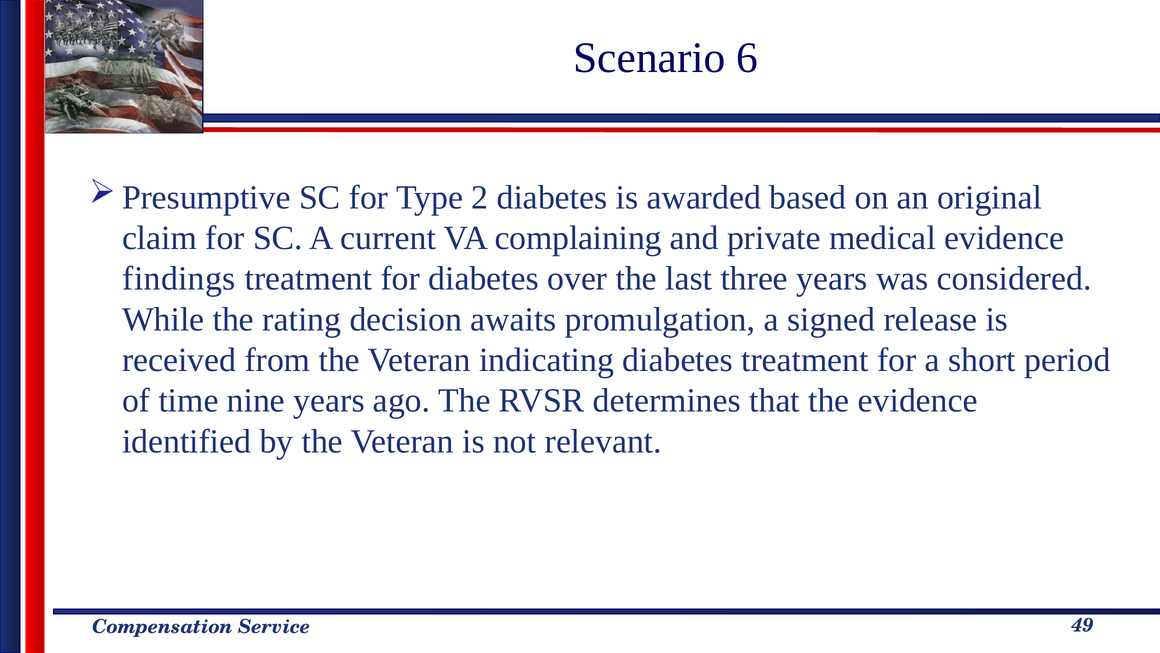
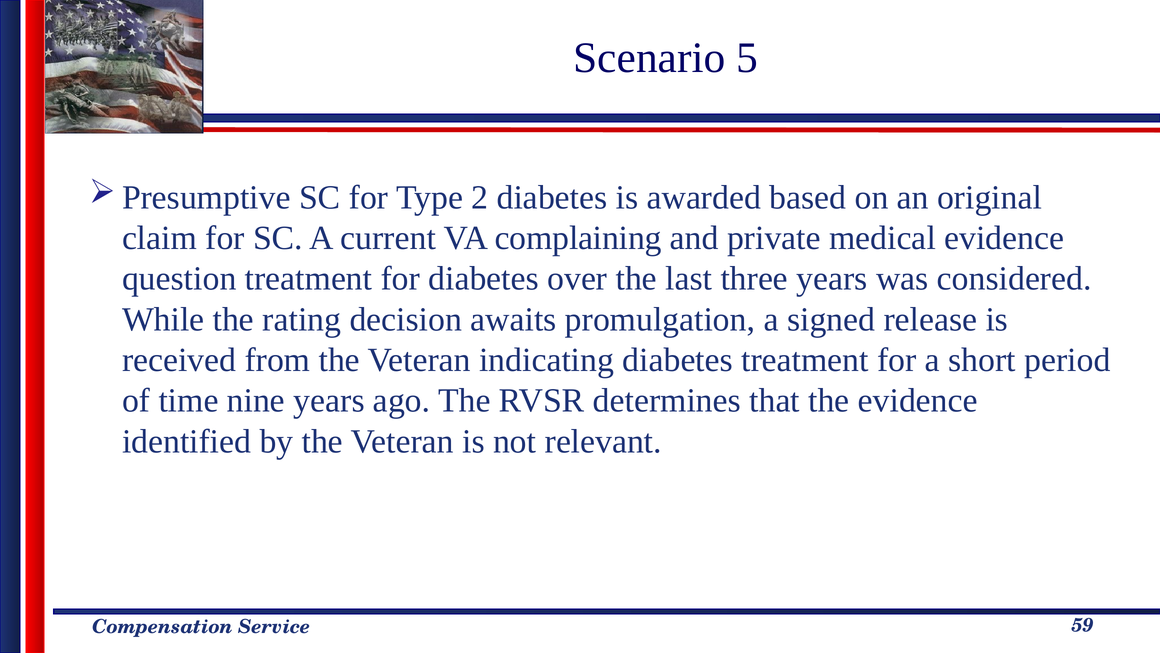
6: 6 -> 5
findings: findings -> question
49: 49 -> 59
